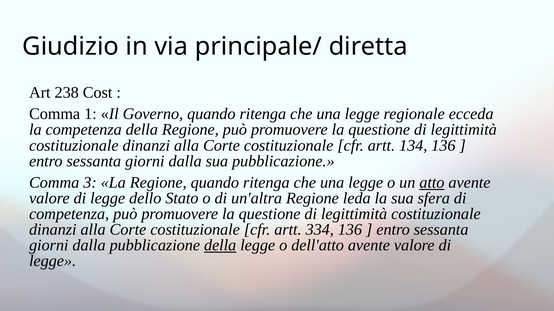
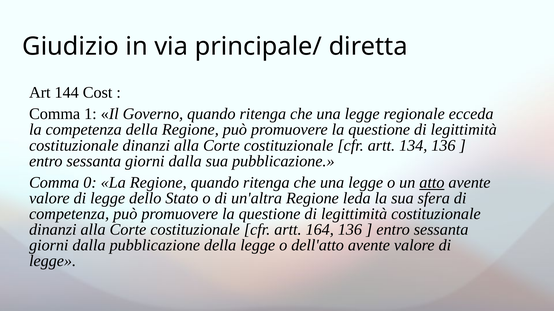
238: 238 -> 144
3: 3 -> 0
334: 334 -> 164
della at (220, 246) underline: present -> none
